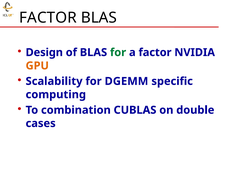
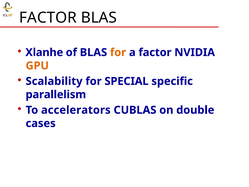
Design: Design -> Xlanhe
for at (118, 52) colour: green -> orange
DGEMM: DGEMM -> SPECIAL
computing: computing -> parallelism
combination: combination -> accelerators
